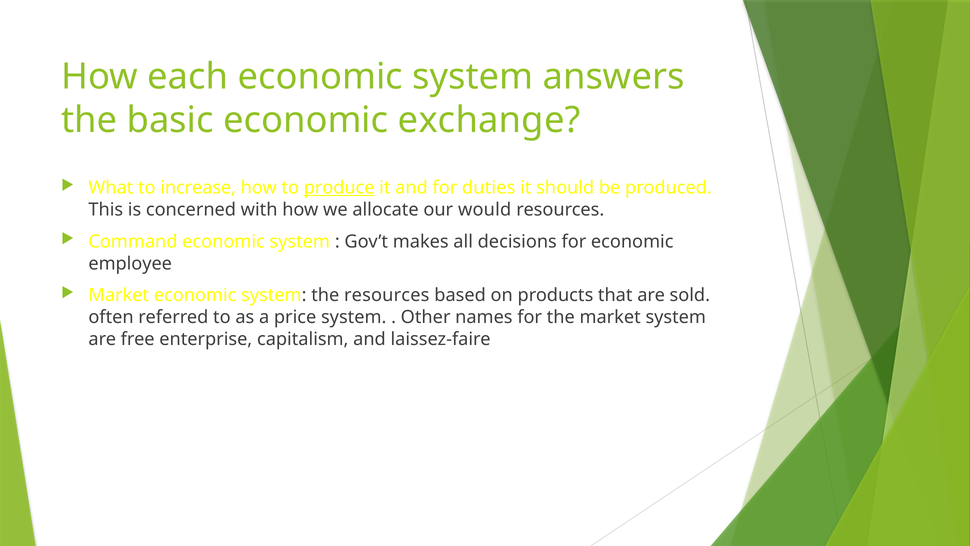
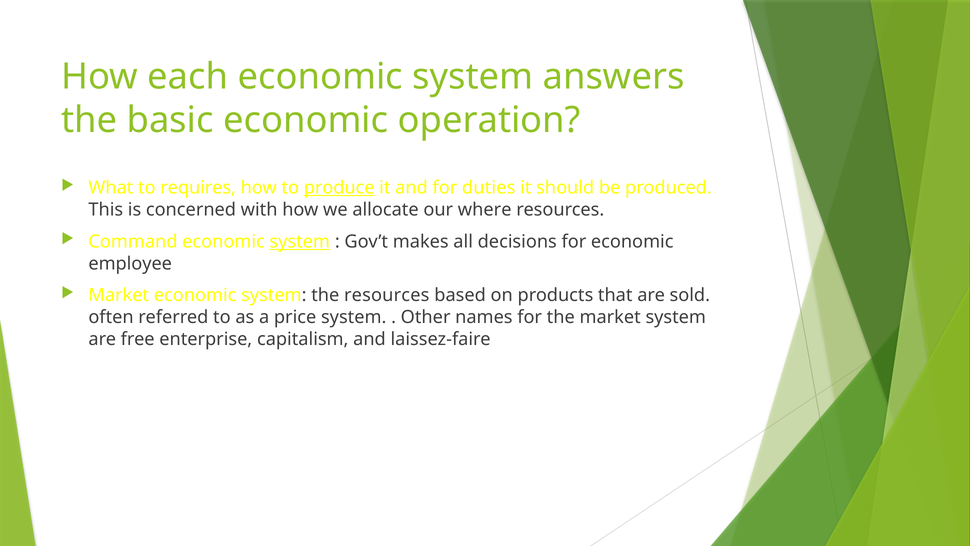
exchange: exchange -> operation
increase: increase -> requires
would: would -> where
system at (300, 241) underline: none -> present
